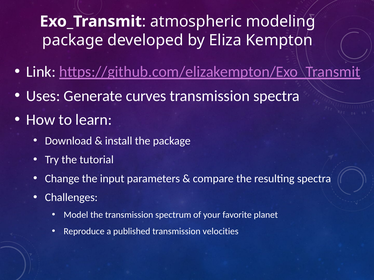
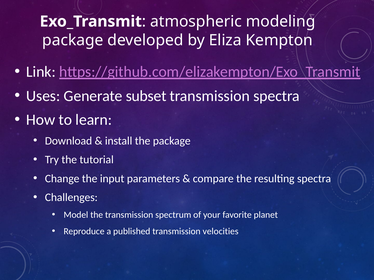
curves: curves -> subset
